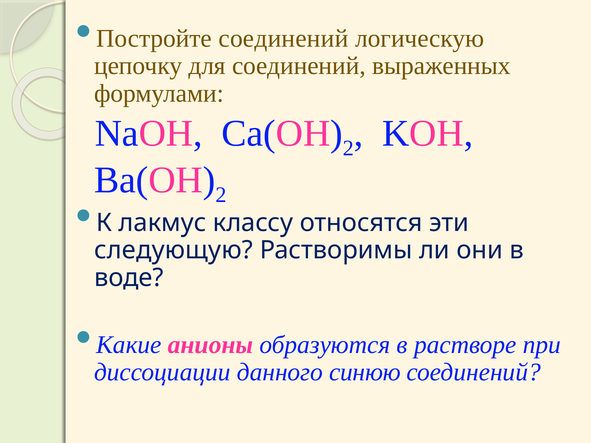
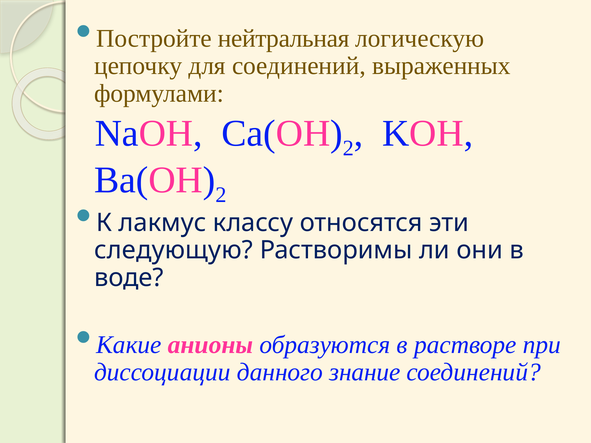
Постройте соединений: соединений -> нейтральная
синюю: синюю -> знание
